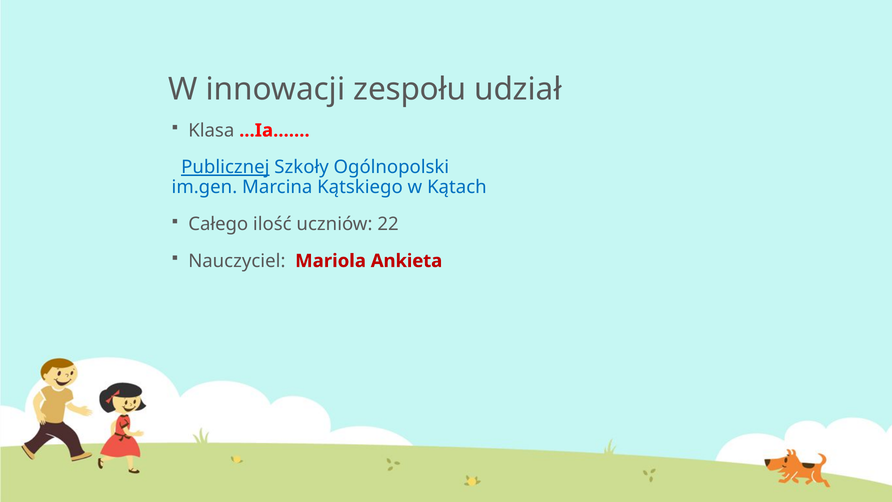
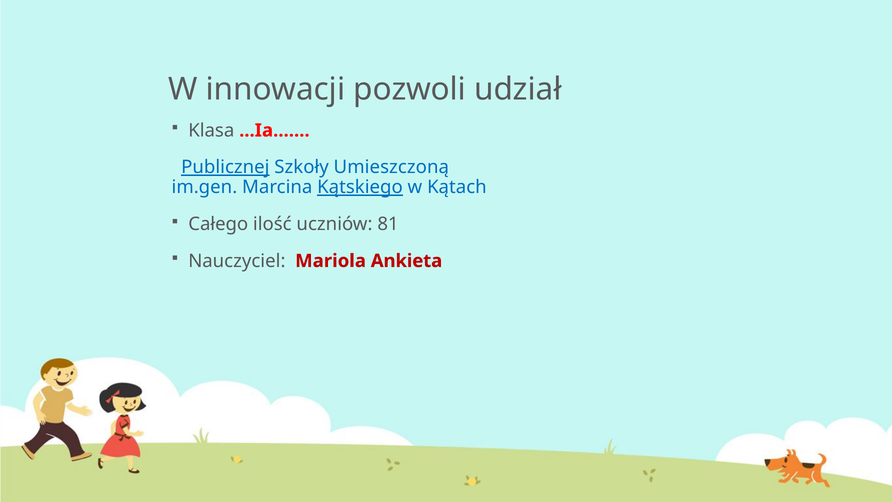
zespołu: zespołu -> pozwoli
Ogólnopolski: Ogólnopolski -> Umieszczoną
Kątskiego underline: none -> present
22: 22 -> 81
